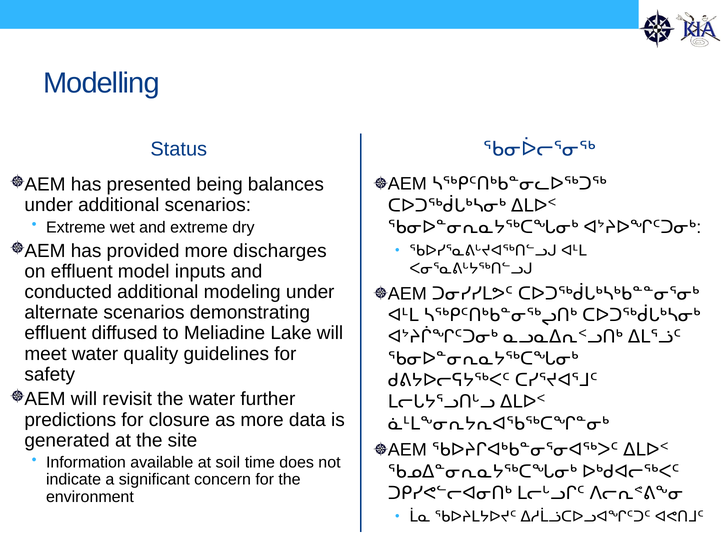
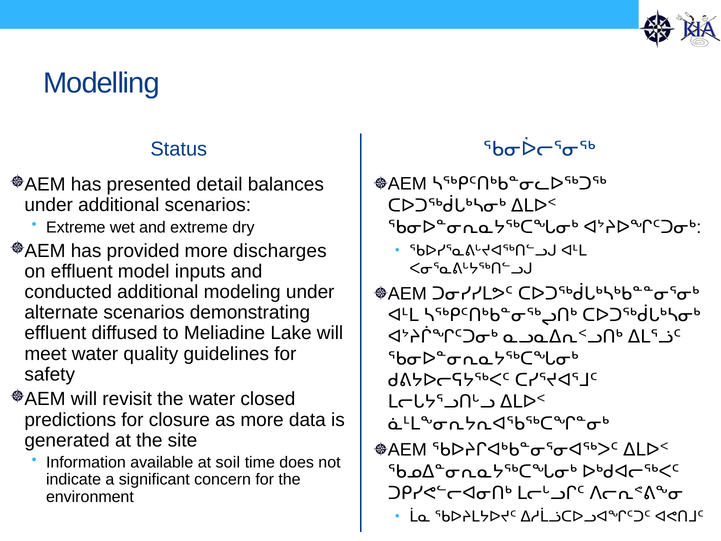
being: being -> detail
further: further -> closed
